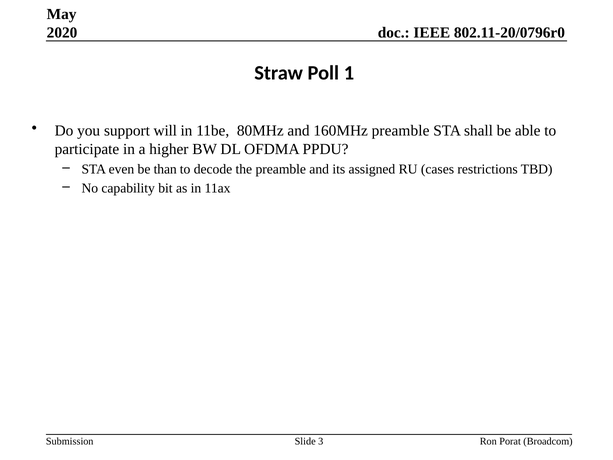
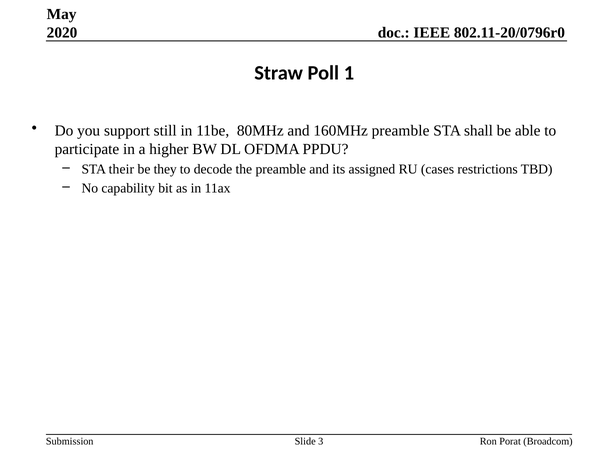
will: will -> still
even: even -> their
than: than -> they
